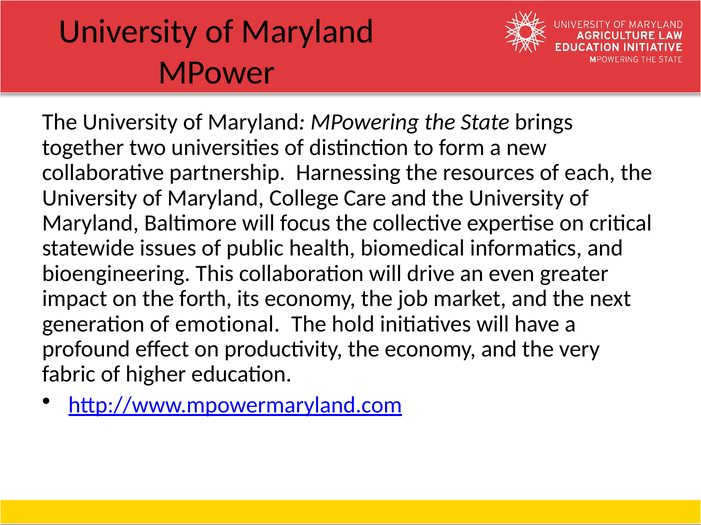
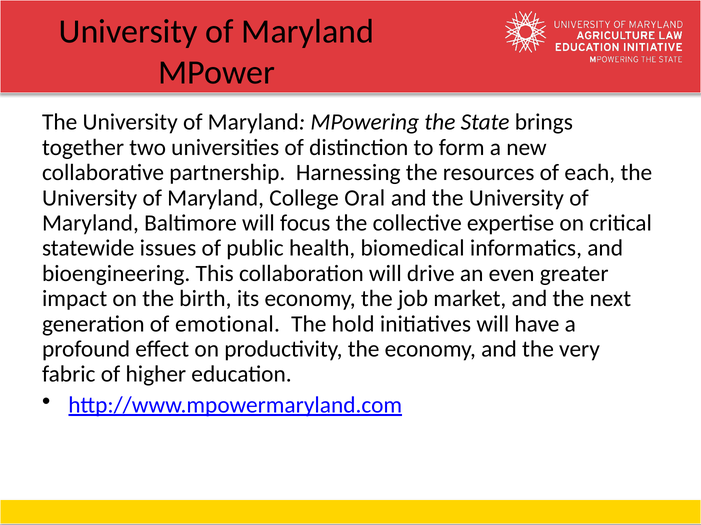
Care: Care -> Oral
forth: forth -> birth
